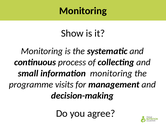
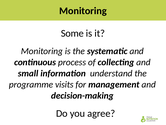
Show: Show -> Some
information monitoring: monitoring -> understand
